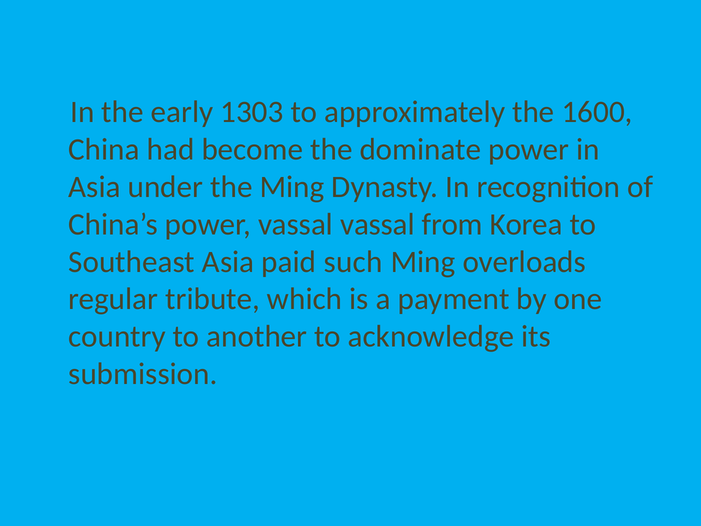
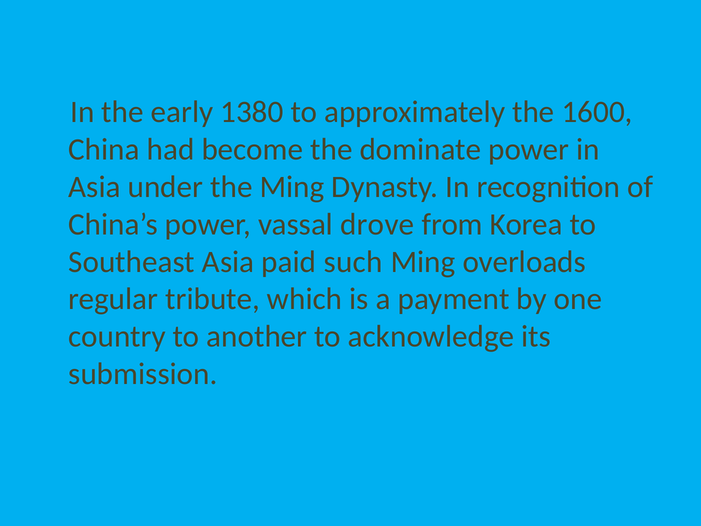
1303: 1303 -> 1380
vassal vassal: vassal -> drove
